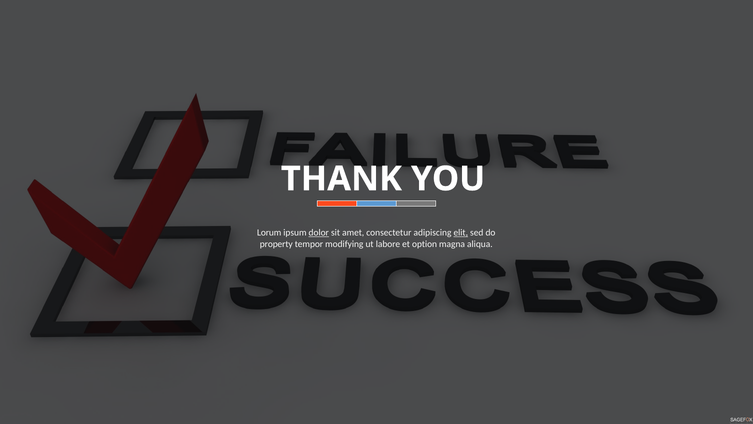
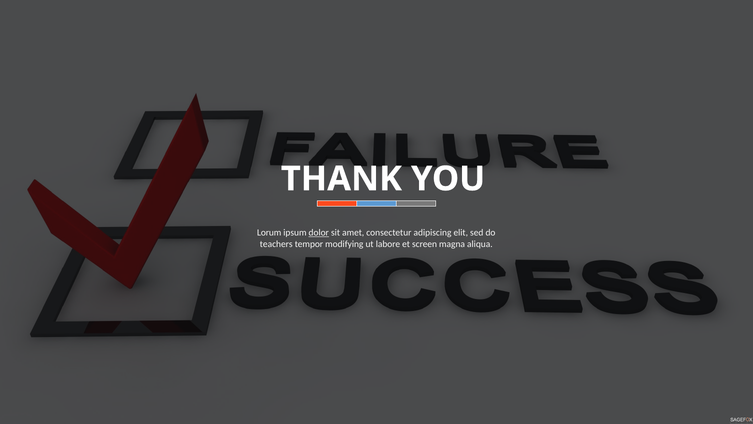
elit underline: present -> none
property: property -> teachers
option: option -> screen
